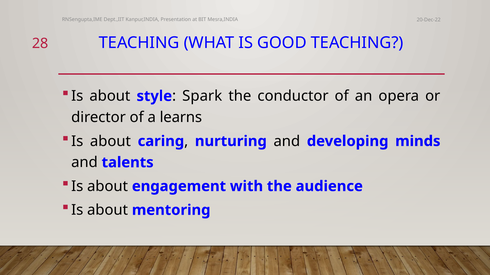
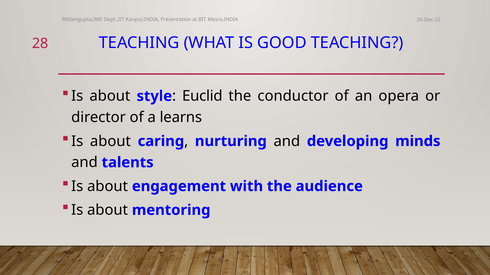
Spark: Spark -> Euclid
